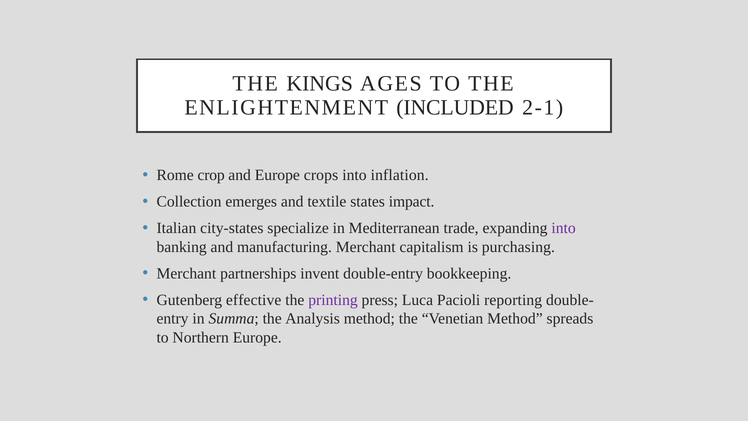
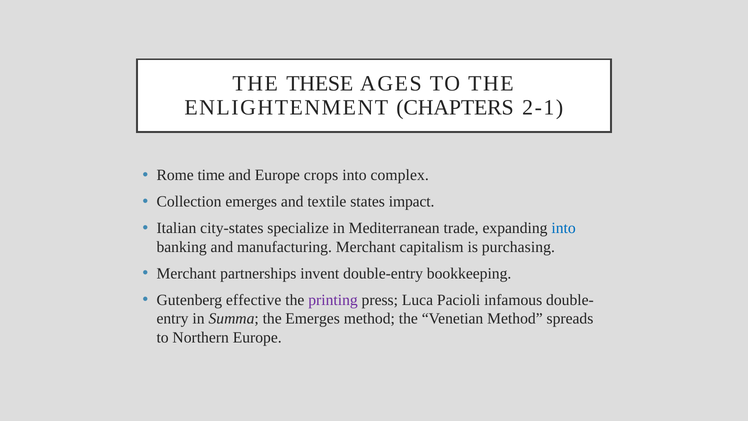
KINGS: KINGS -> THESE
INCLUDED: INCLUDED -> CHAPTERS
crop: crop -> time
inflation: inflation -> complex
into at (564, 228) colour: purple -> blue
reporting: reporting -> infamous
the Analysis: Analysis -> Emerges
